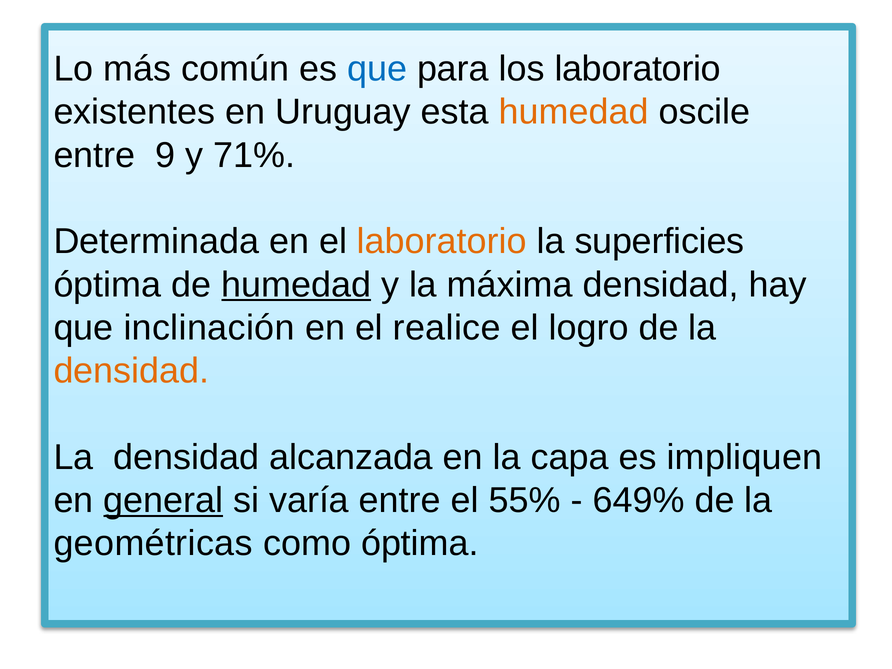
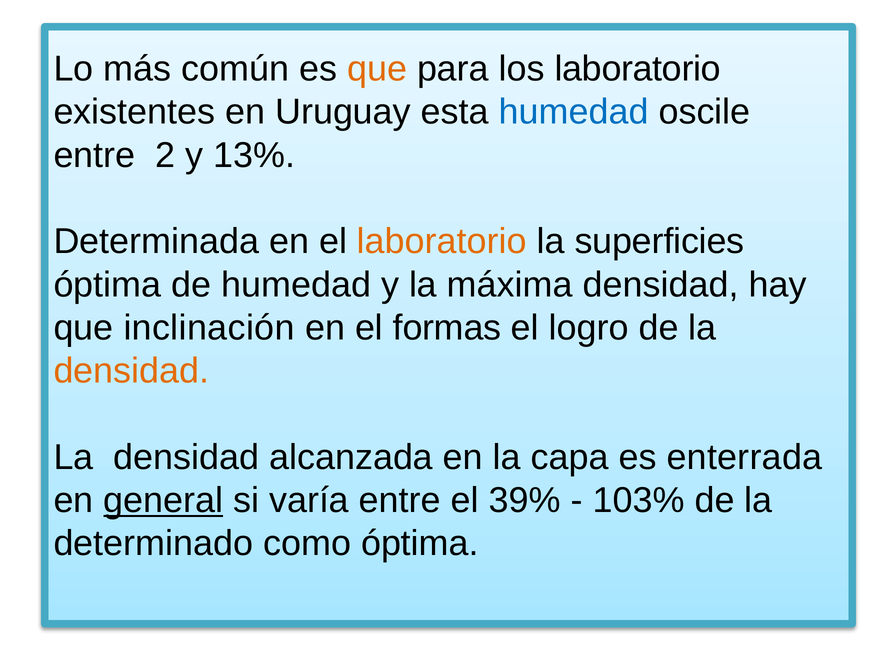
que at (377, 69) colour: blue -> orange
humedad at (574, 112) colour: orange -> blue
9: 9 -> 2
71%: 71% -> 13%
humedad at (296, 285) underline: present -> none
realice: realice -> formas
impliquen: impliquen -> enterrada
55%: 55% -> 39%
649%: 649% -> 103%
geométricas: geométricas -> determinado
